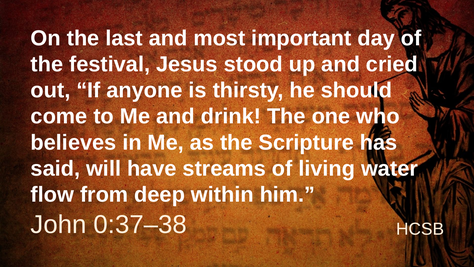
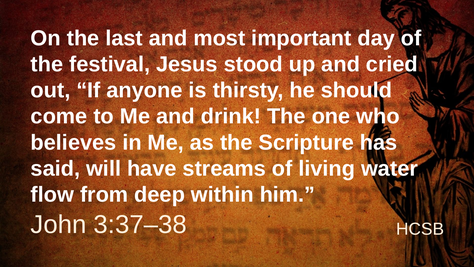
0:37–38: 0:37–38 -> 3:37–38
